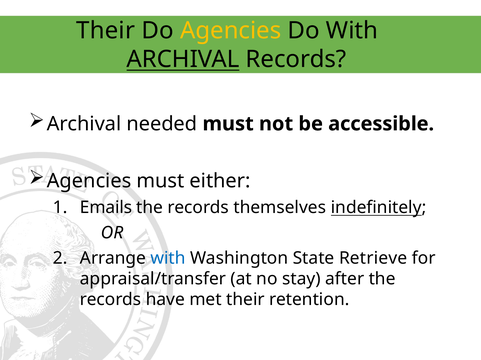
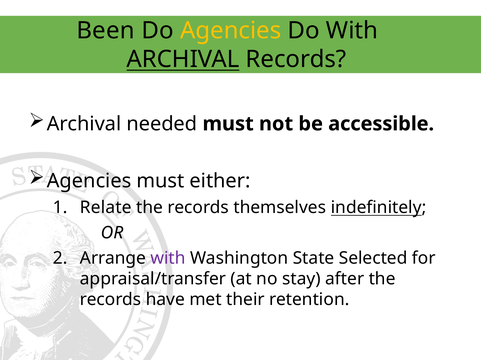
Their at (106, 31): Their -> Been
Emails: Emails -> Relate
with at (168, 259) colour: blue -> purple
Retrieve: Retrieve -> Selected
